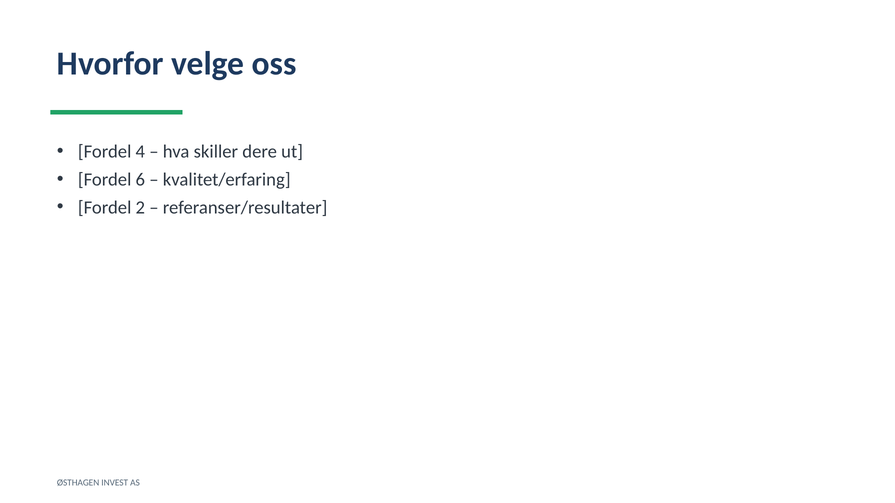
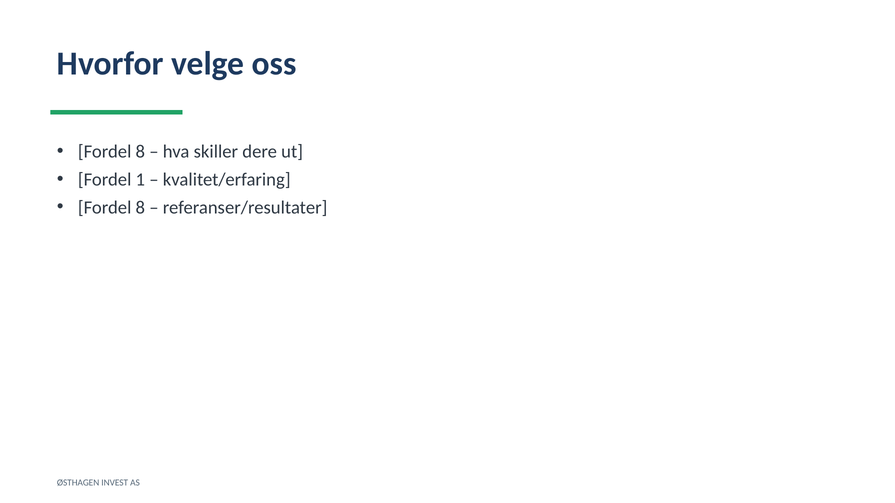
4 at (140, 152): 4 -> 8
6: 6 -> 1
2 at (140, 208): 2 -> 8
